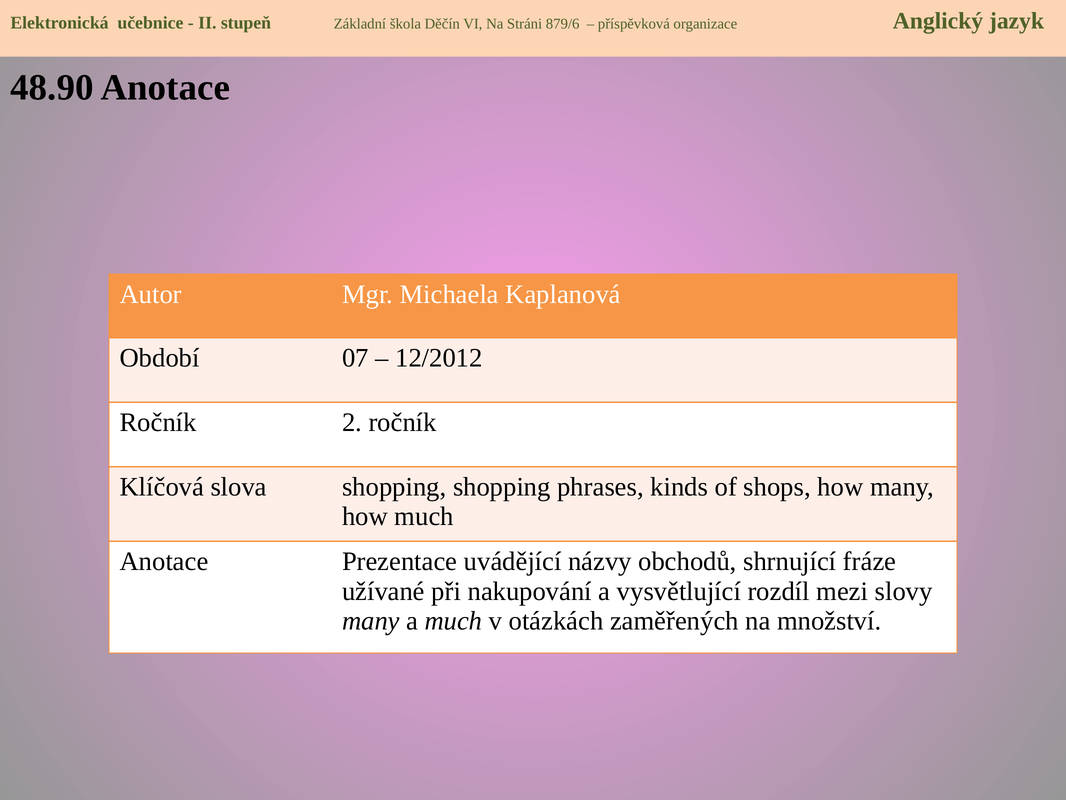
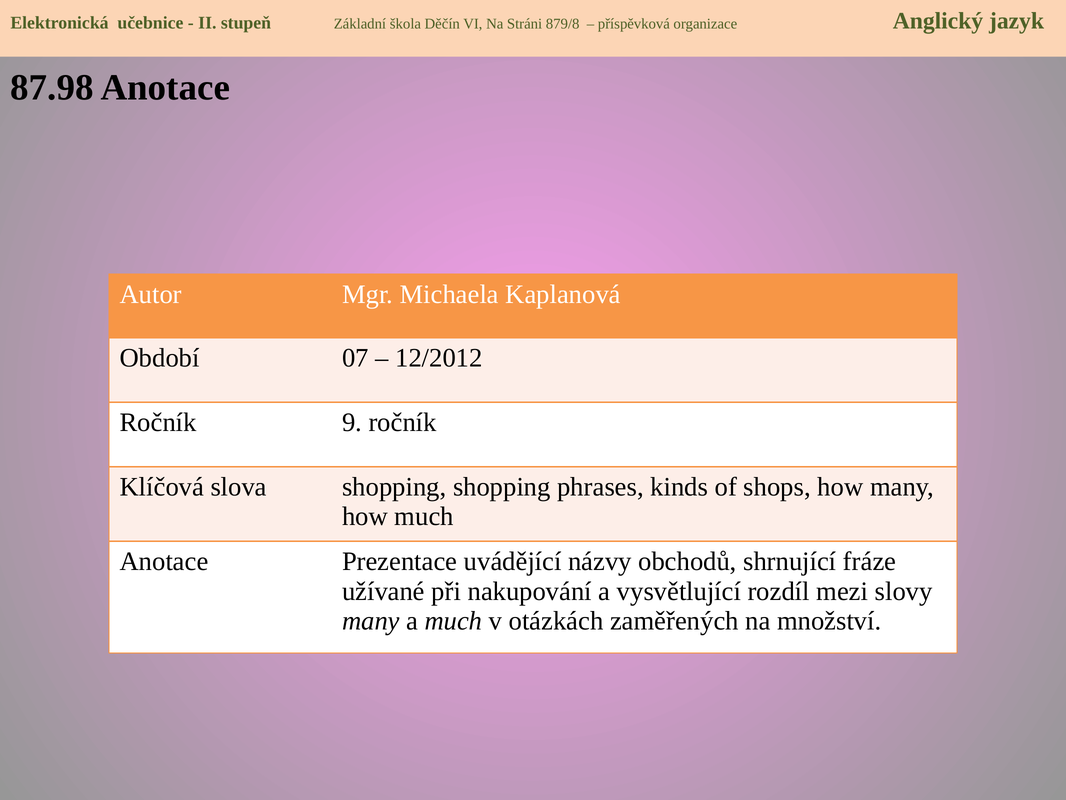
879/6: 879/6 -> 879/8
48.90: 48.90 -> 87.98
2: 2 -> 9
